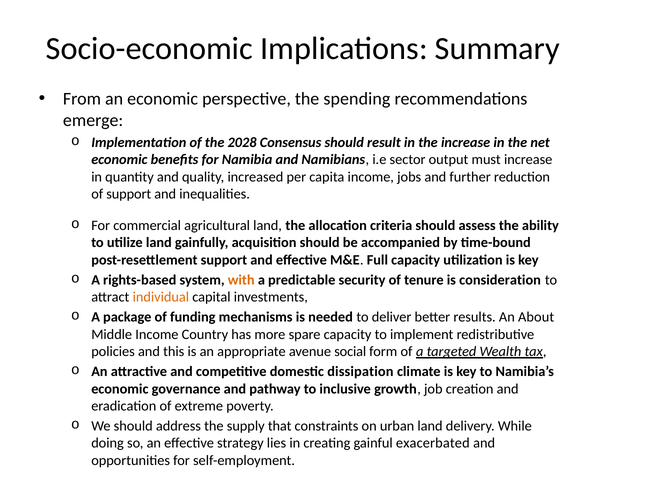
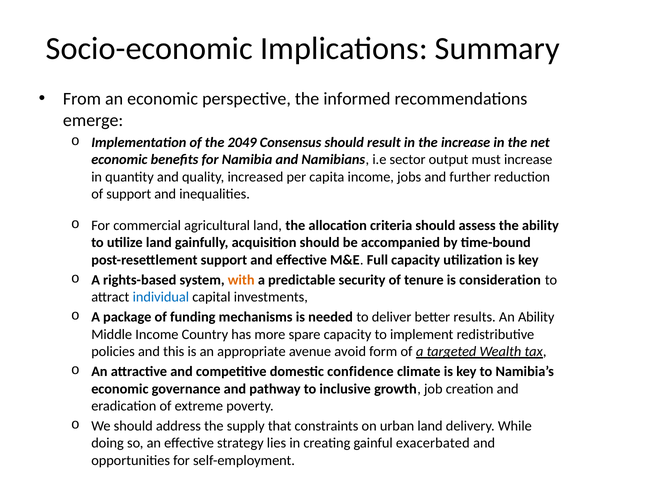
spending: spending -> informed
2028: 2028 -> 2049
individual colour: orange -> blue
An About: About -> Ability
social: social -> avoid
dissipation: dissipation -> confidence
